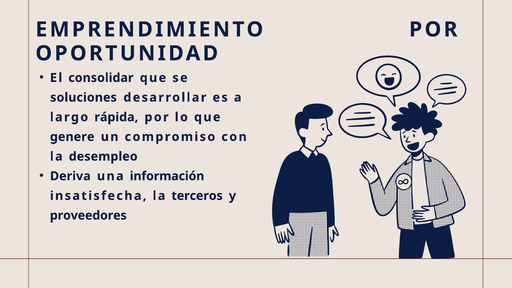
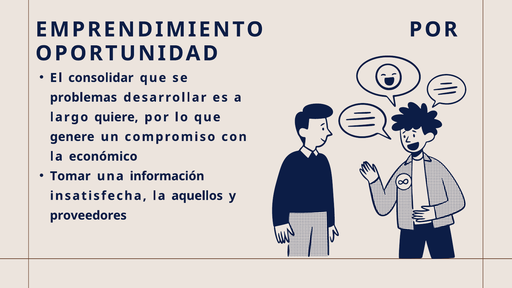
soluciones: soluciones -> problemas
rápida: rápida -> quiere
desempleo: desempleo -> económico
Deriva: Deriva -> Tomar
terceros: terceros -> aquellos
